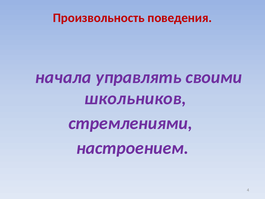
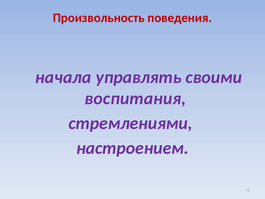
школьников: школьников -> воспитания
